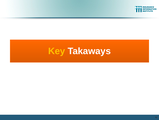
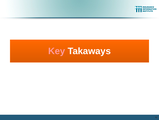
Key colour: yellow -> pink
